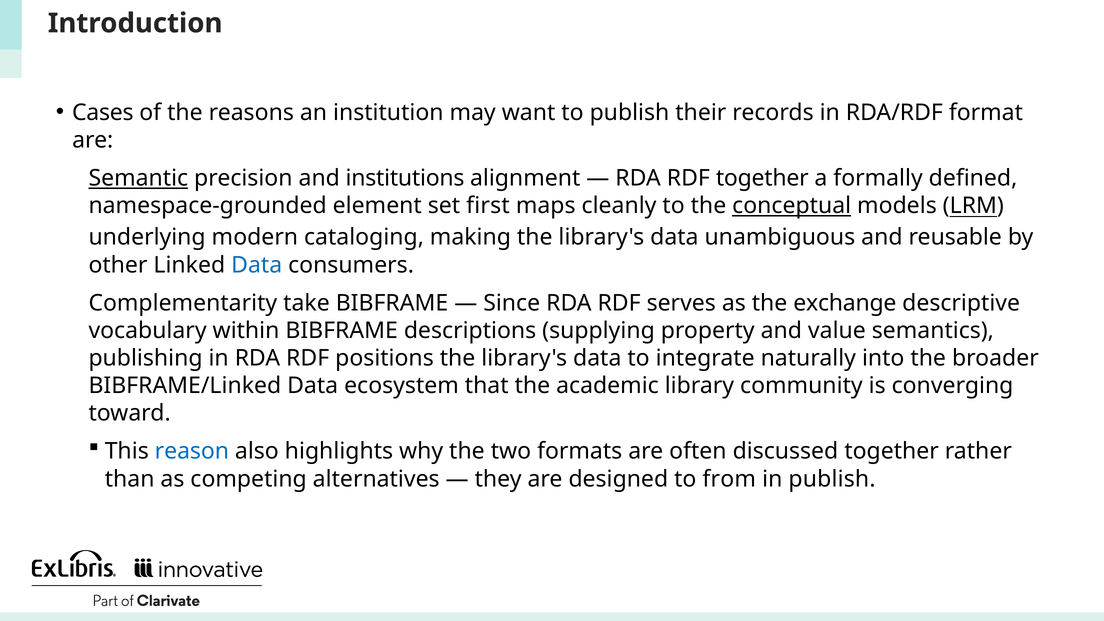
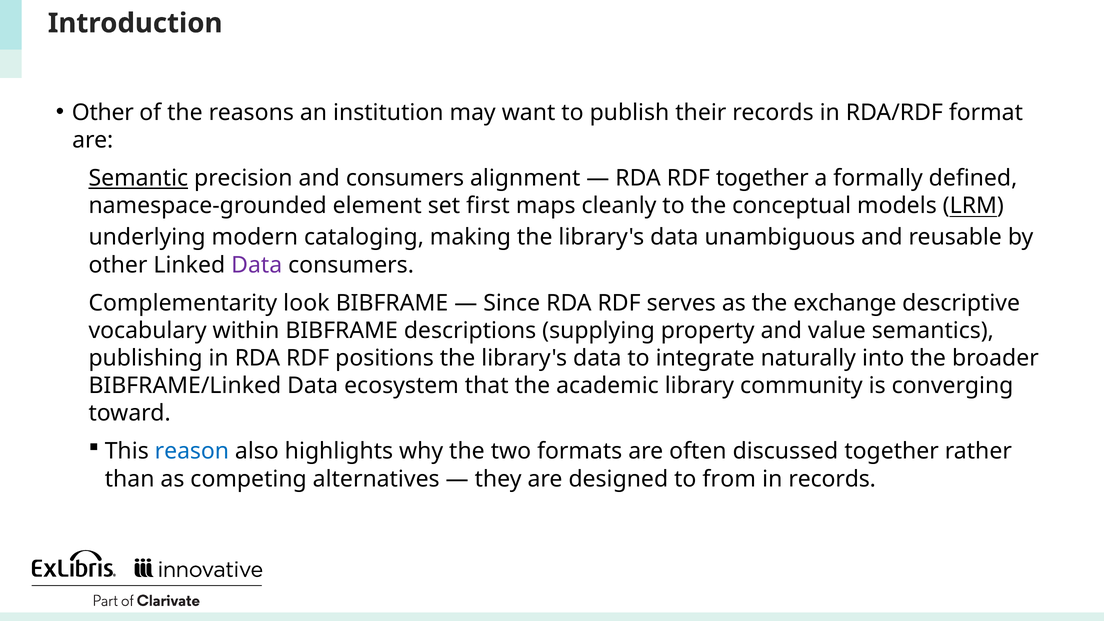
Cases at (103, 113): Cases -> Other
and institutions: institutions -> consumers
conceptual underline: present -> none
Data at (257, 265) colour: blue -> purple
take: take -> look
in publish: publish -> records
